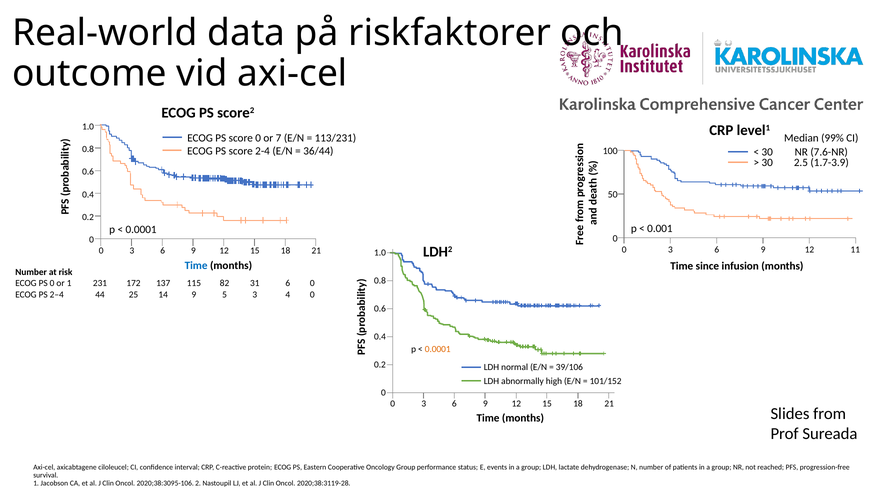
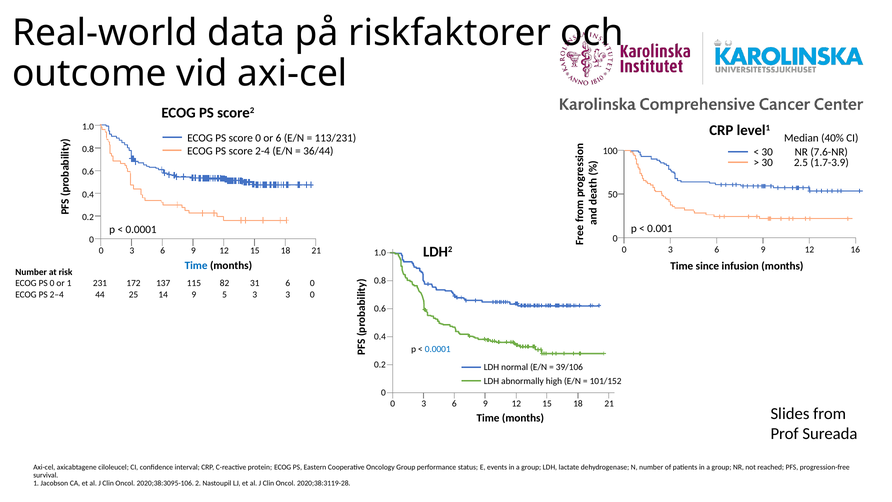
99%: 99% -> 40%
or 7: 7 -> 6
11: 11 -> 16
3 4: 4 -> 3
0.0001 at (438, 349) colour: orange -> blue
